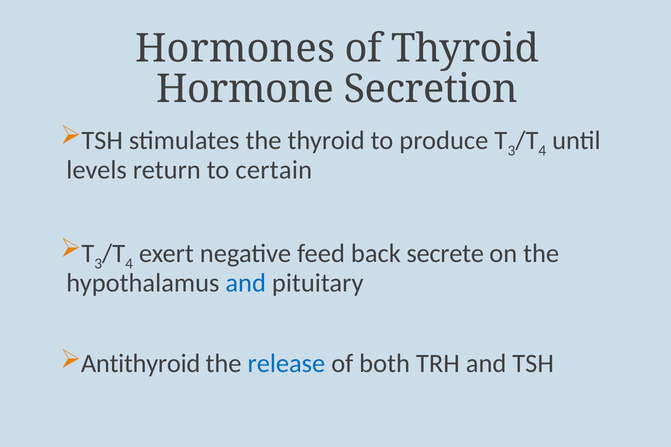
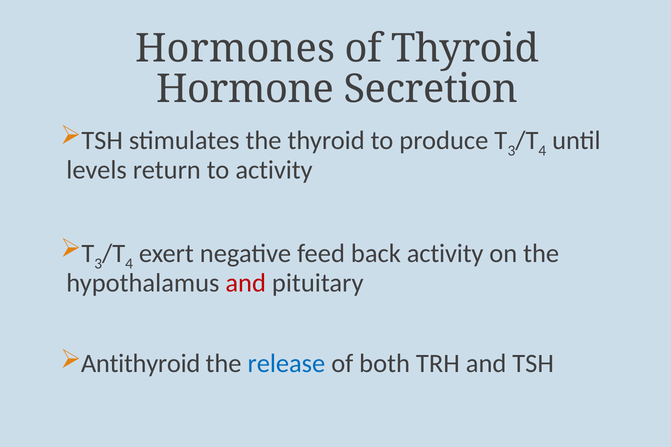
to certain: certain -> activity
back secrete: secrete -> activity
and at (246, 283) colour: blue -> red
